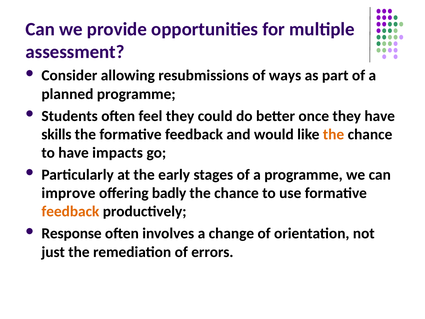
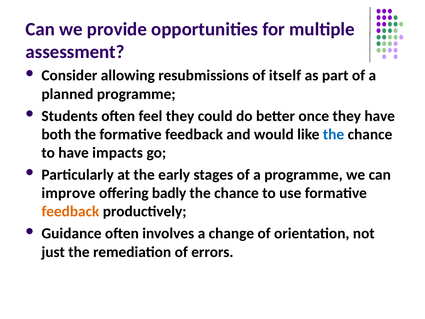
ways: ways -> itself
skills: skills -> both
the at (334, 134) colour: orange -> blue
Response: Response -> Guidance
